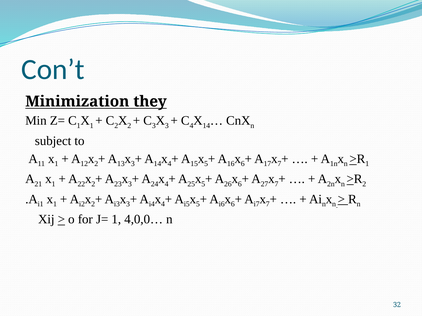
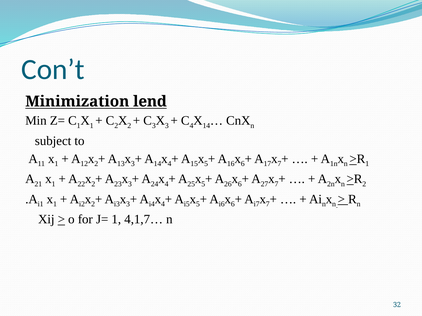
they: they -> lend
4,0,0…: 4,0,0… -> 4,1,7…
